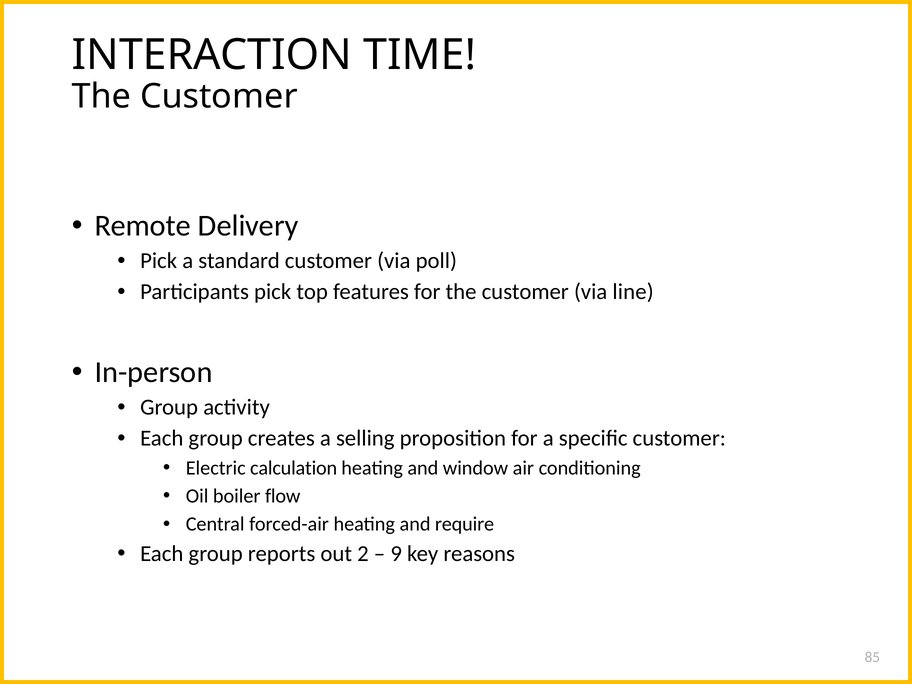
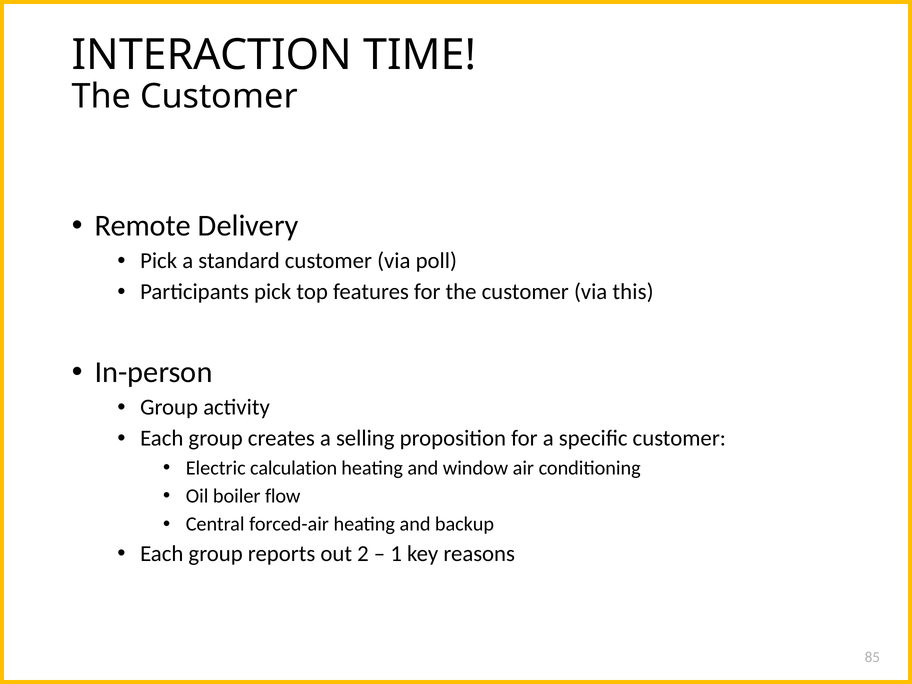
line: line -> this
require: require -> backup
9: 9 -> 1
